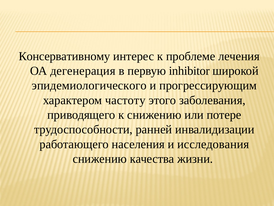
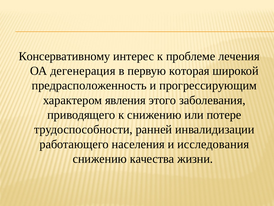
inhibitor: inhibitor -> которая
эпидемиологического: эпидемиологического -> предрасположенность
частоту: частоту -> явления
